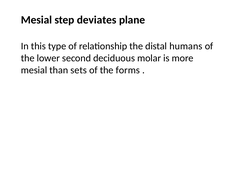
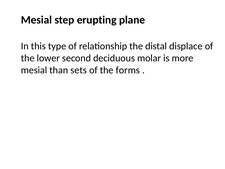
deviates: deviates -> erupting
humans: humans -> displace
